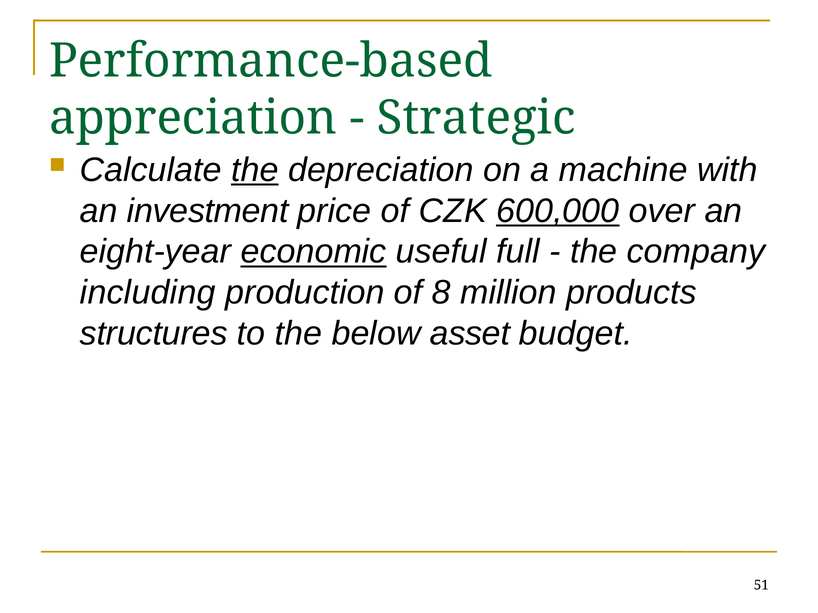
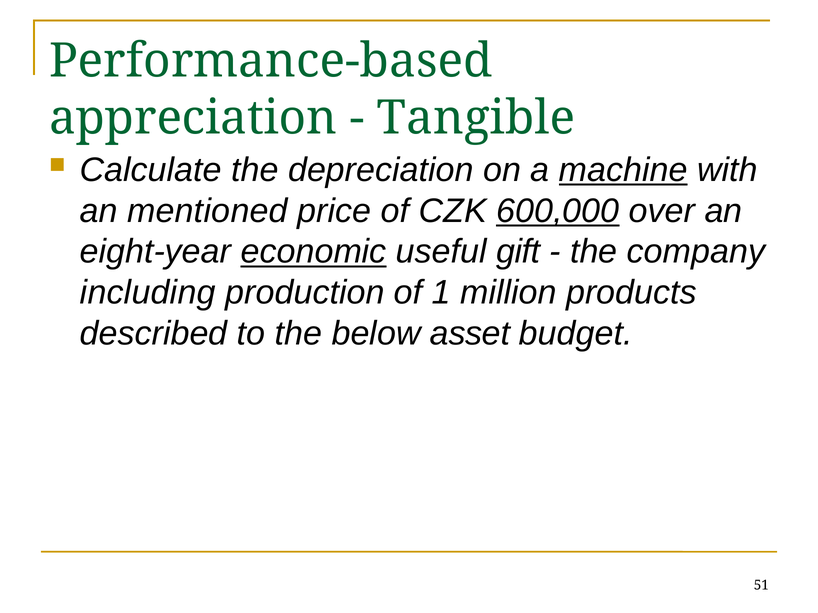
Strategic: Strategic -> Tangible
the at (255, 170) underline: present -> none
machine underline: none -> present
investment: investment -> mentioned
full: full -> gift
8: 8 -> 1
structures: structures -> described
